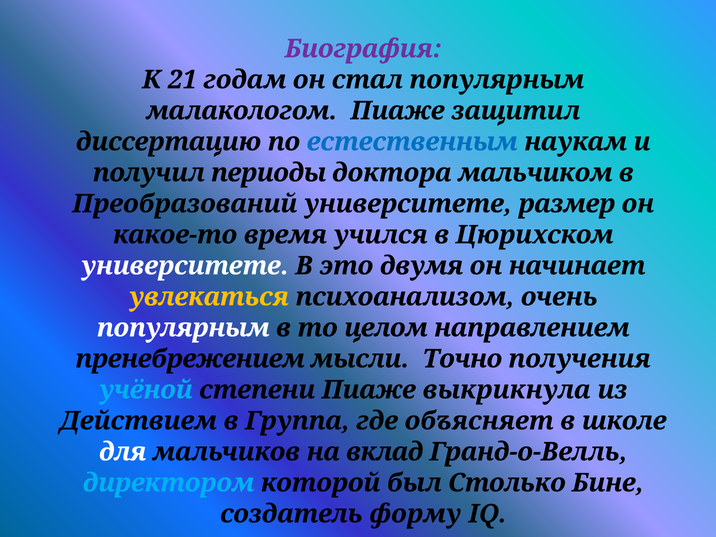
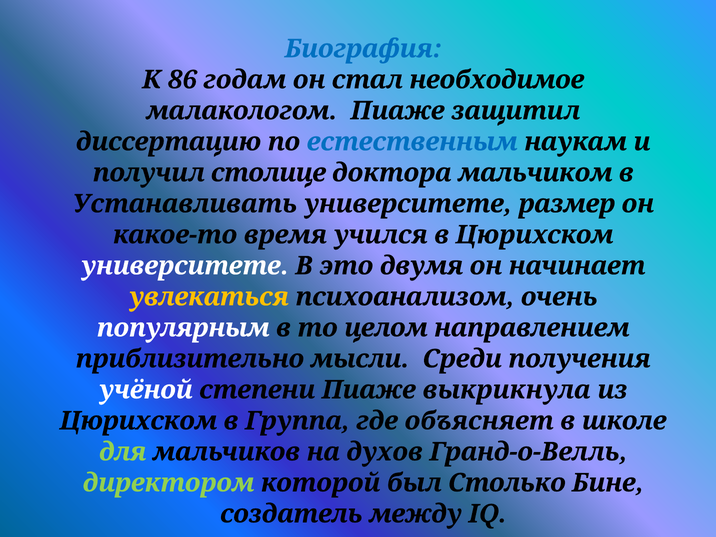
Биография colour: purple -> blue
21: 21 -> 86
стал популярным: популярным -> необходимое
периоды: периоды -> столице
Преобразований: Преобразований -> Устанавливать
пренебрежением: пренебрежением -> приблизительно
Точно: Точно -> Среди
учёной colour: light blue -> white
Действием at (138, 421): Действием -> Цюрихском
для colour: white -> light green
вклад: вклад -> духов
директором colour: light blue -> light green
форму: форму -> между
